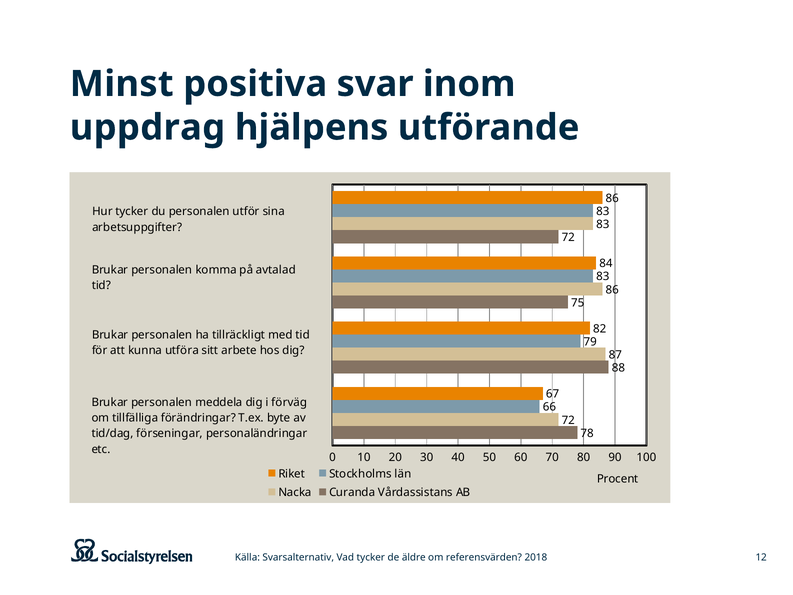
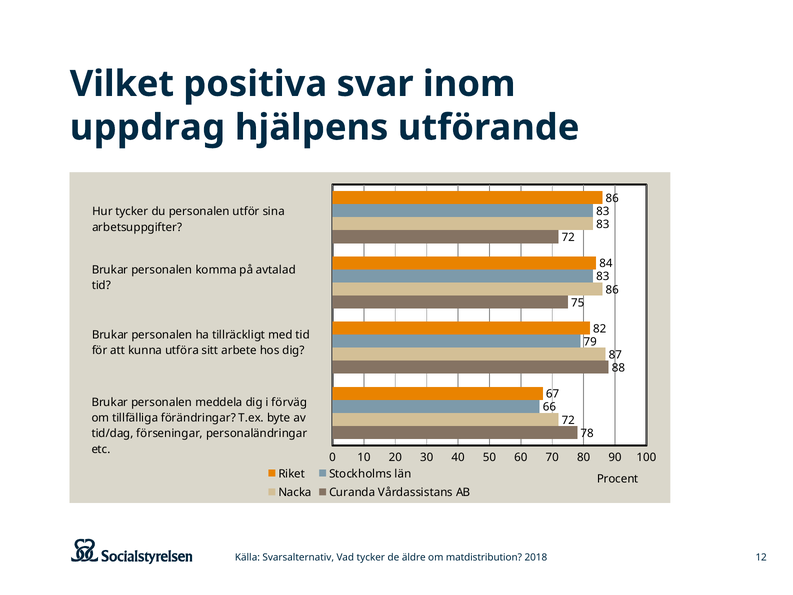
Minst: Minst -> Vilket
referensvärden: referensvärden -> matdistribution
